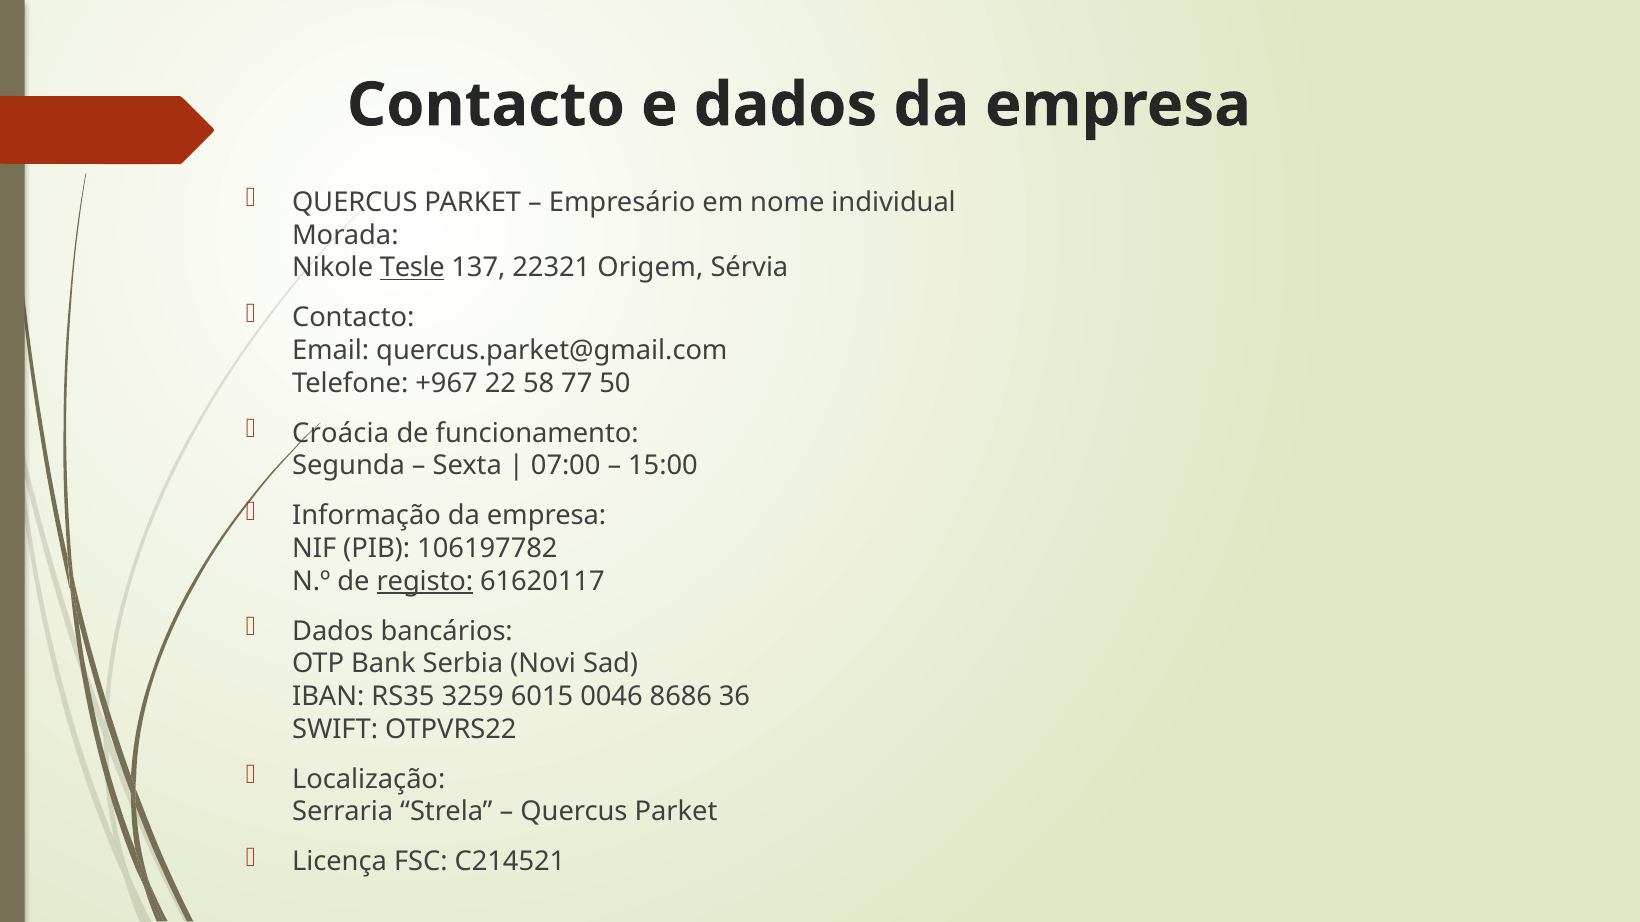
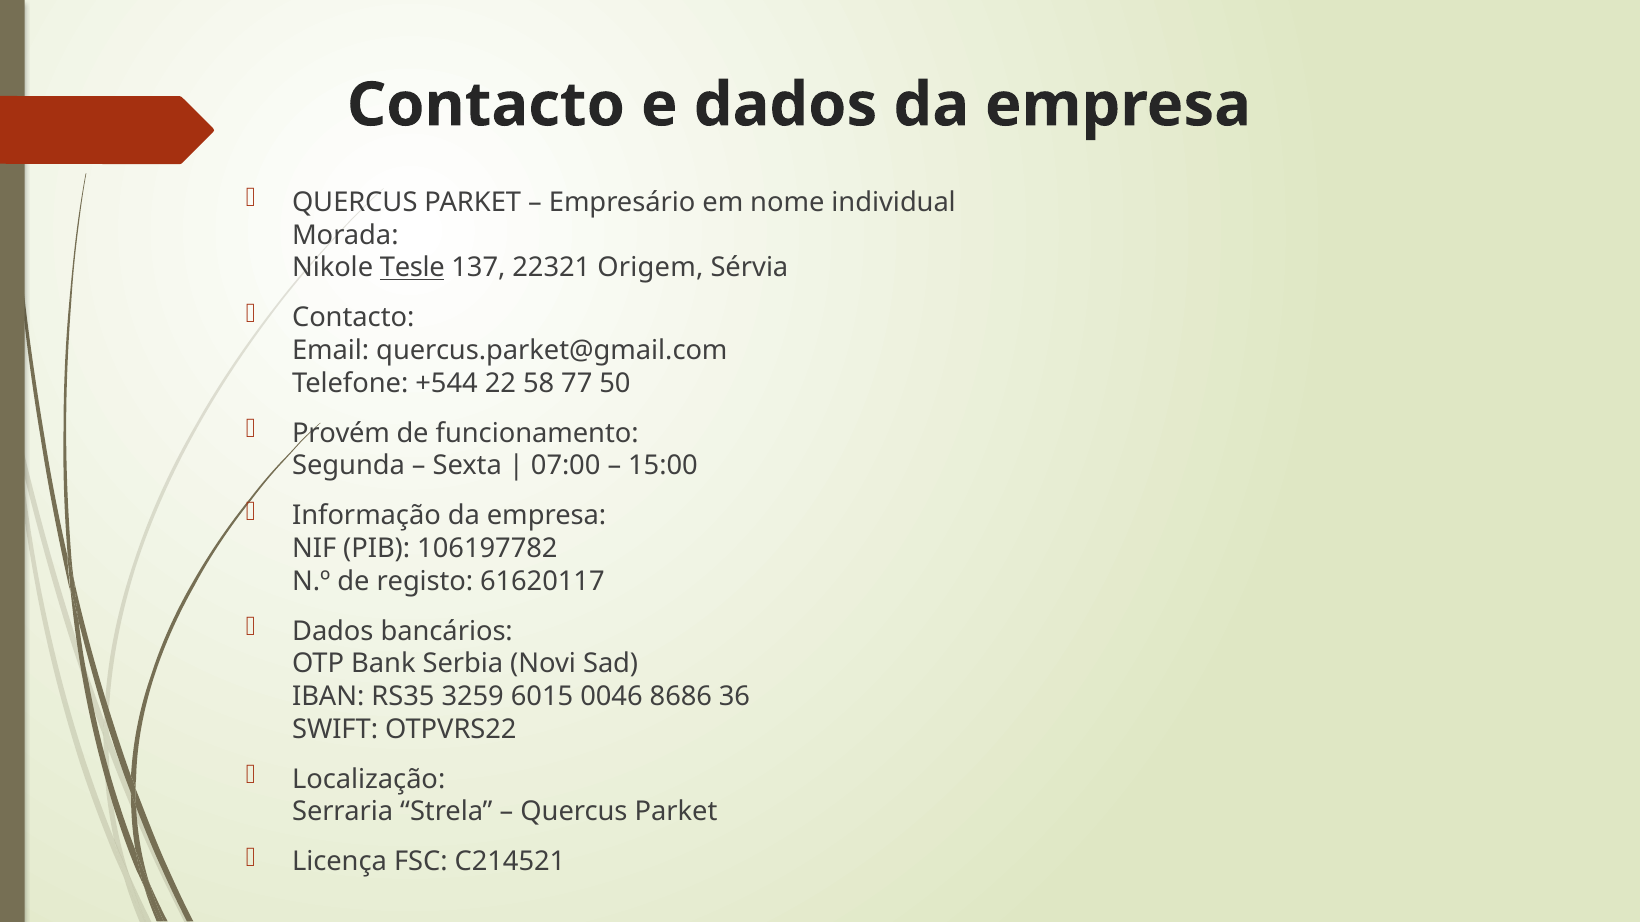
+967: +967 -> +544
Croácia: Croácia -> Provém
registo underline: present -> none
